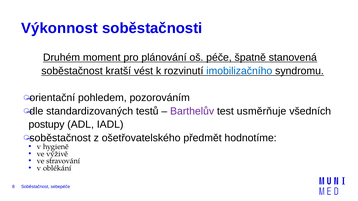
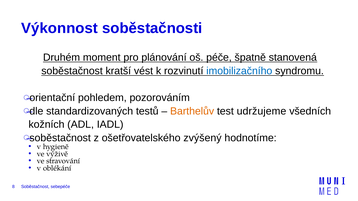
Barthelův colour: purple -> orange
usměrňuje: usměrňuje -> udržujeme
postupy: postupy -> kožních
předmět: předmět -> zvýšený
